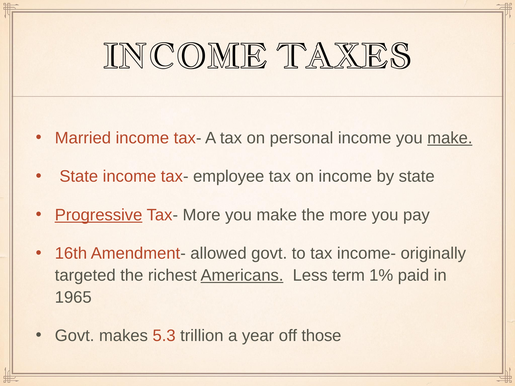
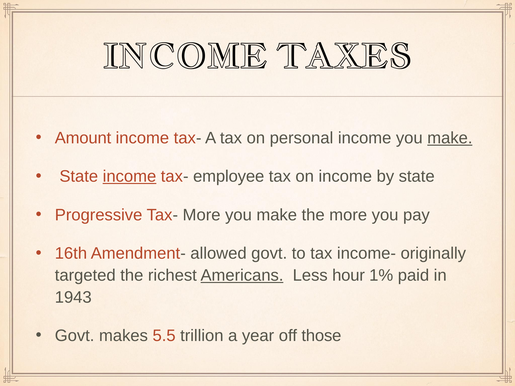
Married: Married -> Amount
income at (129, 177) underline: none -> present
Progressive underline: present -> none
term: term -> hour
1965: 1965 -> 1943
5.3: 5.3 -> 5.5
